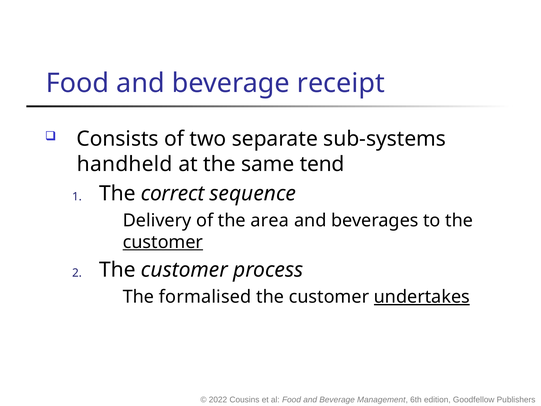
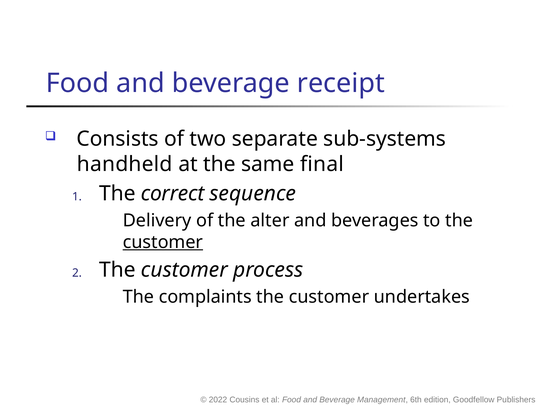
tend: tend -> final
area: area -> alter
formalised: formalised -> complaints
undertakes underline: present -> none
